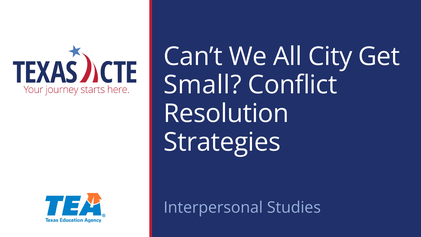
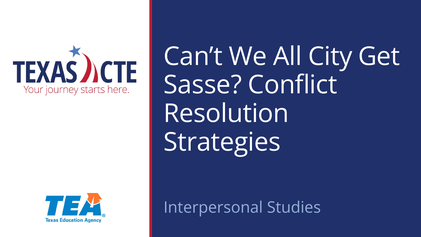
Small: Small -> Sasse
